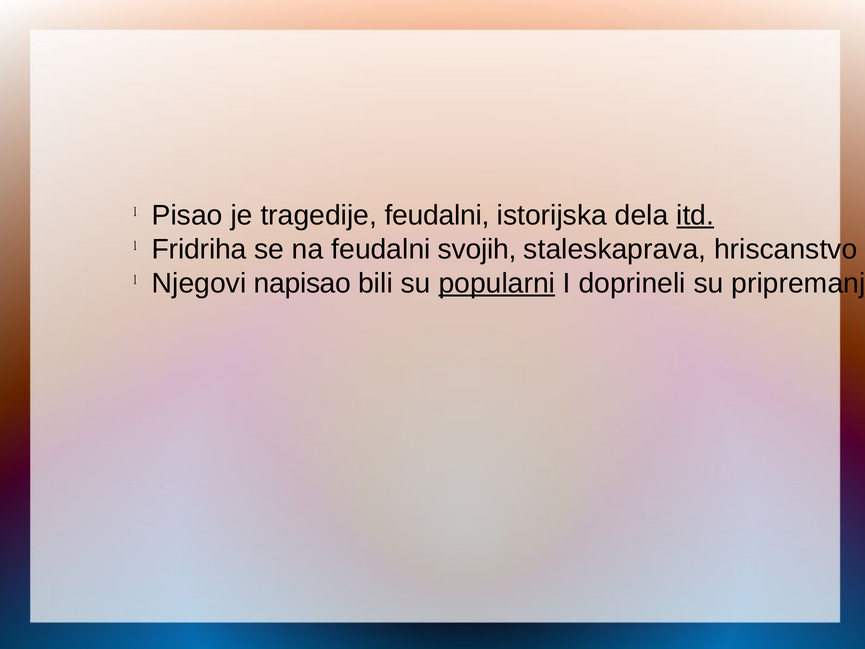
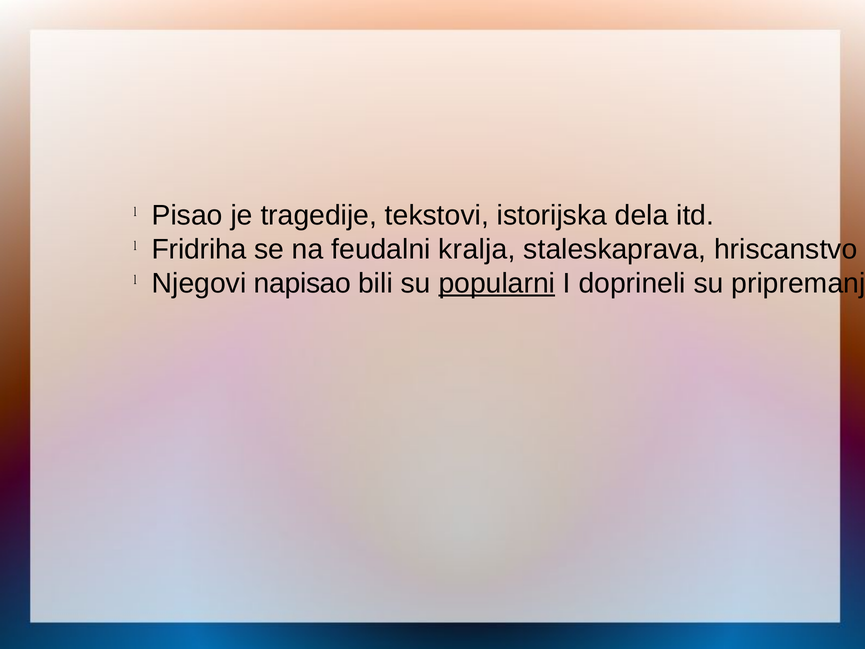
tragedije feudalni: feudalni -> tekstovi
itd underline: present -> none
svojih: svojih -> kralja
